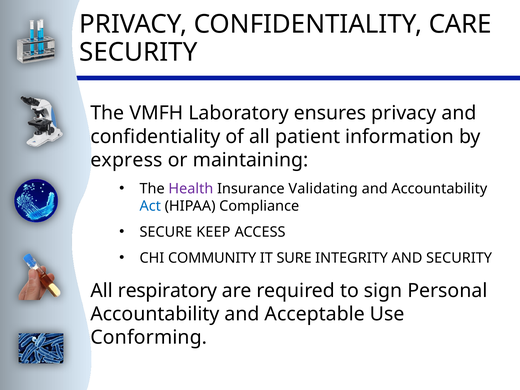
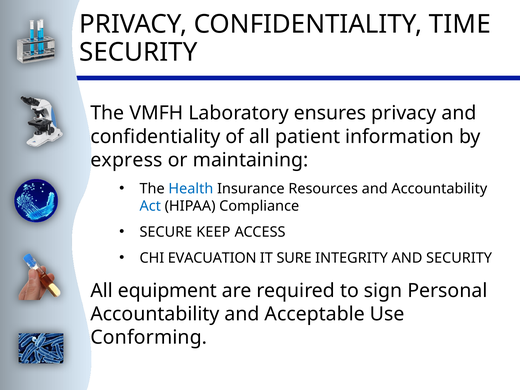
CARE: CARE -> TIME
Health colour: purple -> blue
Validating: Validating -> Resources
COMMUNITY: COMMUNITY -> EVACUATION
respiratory: respiratory -> equipment
